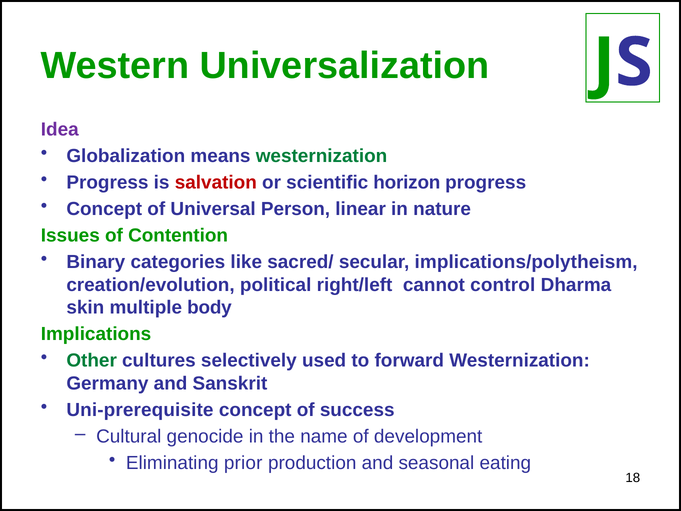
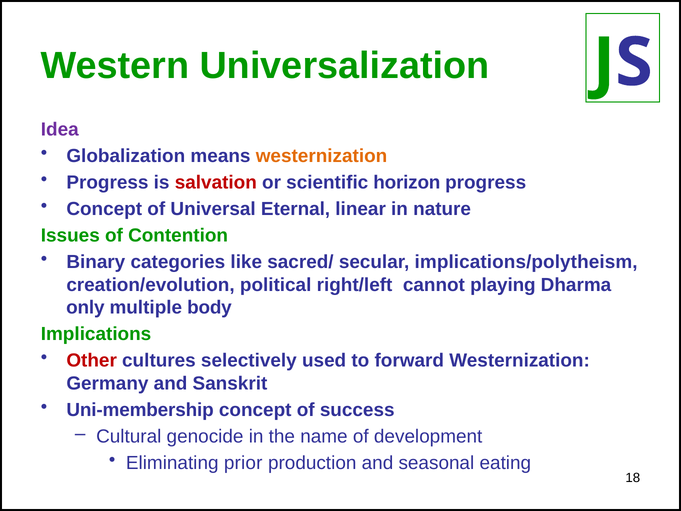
westernization at (321, 156) colour: green -> orange
Person: Person -> Eternal
control: control -> playing
skin: skin -> only
Other colour: green -> red
Uni-prerequisite: Uni-prerequisite -> Uni-membership
